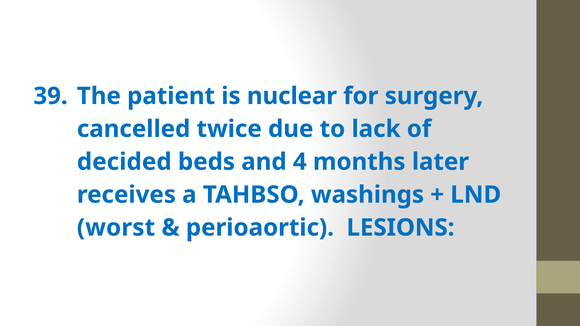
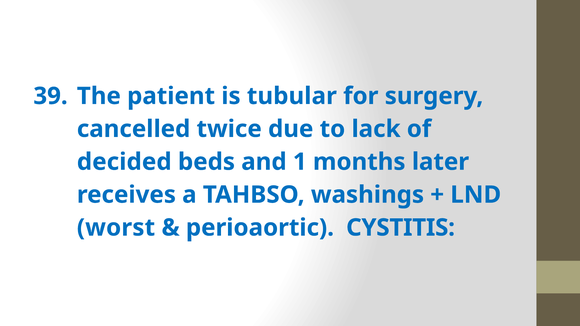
nuclear: nuclear -> tubular
4: 4 -> 1
LESIONS: LESIONS -> CYSTITIS
